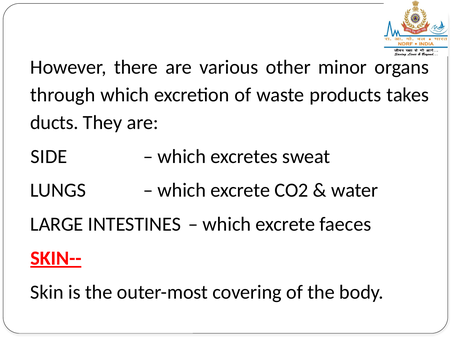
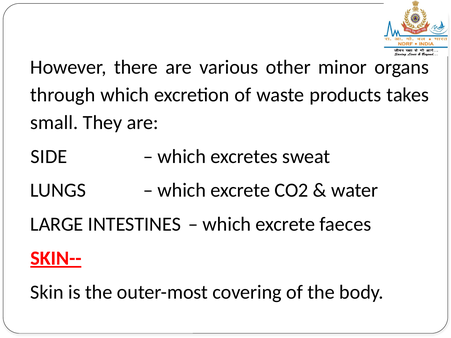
ducts: ducts -> small
